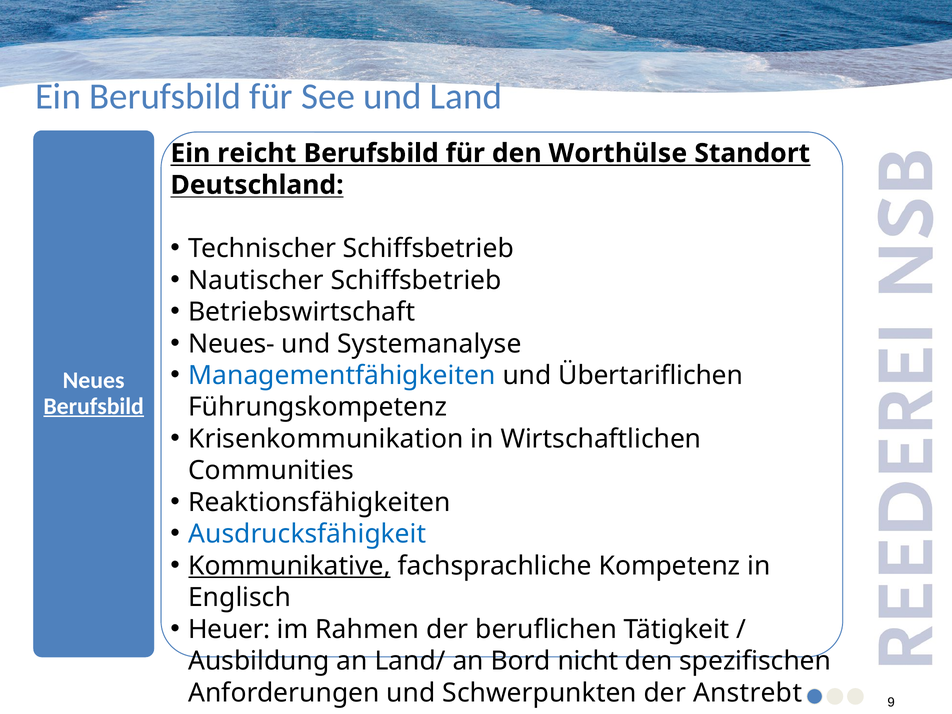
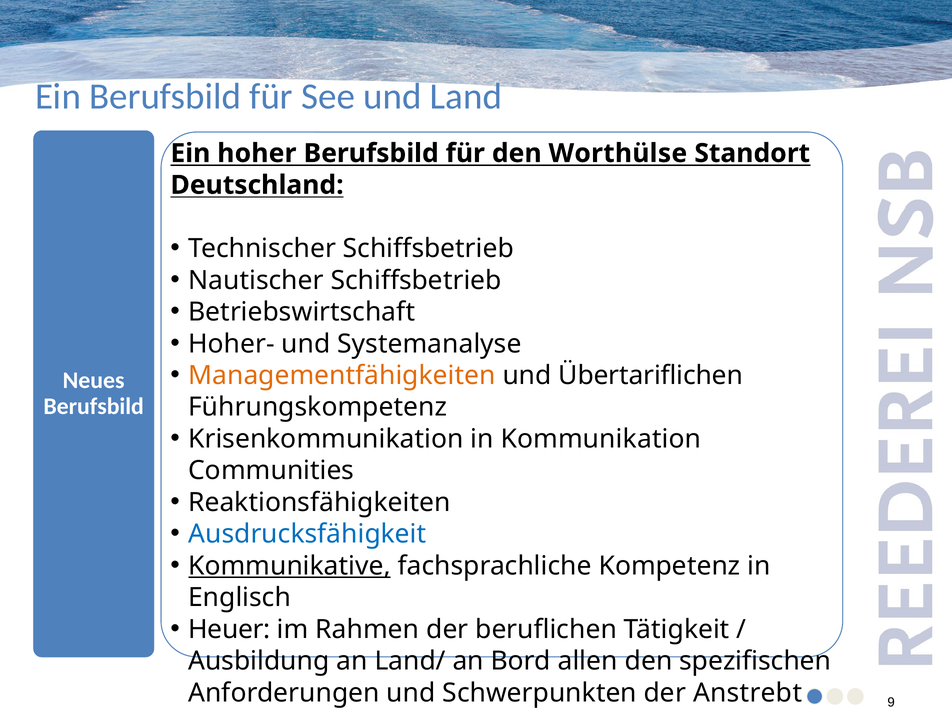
reicht: reicht -> hoher
Neues-: Neues- -> Hoher-
Managementfähigkeiten colour: blue -> orange
Berufsbild at (94, 406) underline: present -> none
Wirtschaftlichen: Wirtschaftlichen -> Kommunikation
nicht: nicht -> allen
